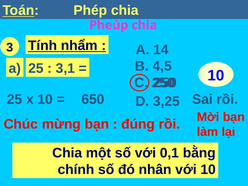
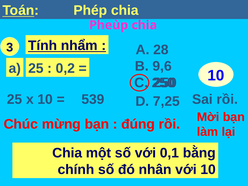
14: 14 -> 28
4,5: 4,5 -> 9,6
3,1: 3,1 -> 0,2
650: 650 -> 539
3,25: 3,25 -> 7,25
